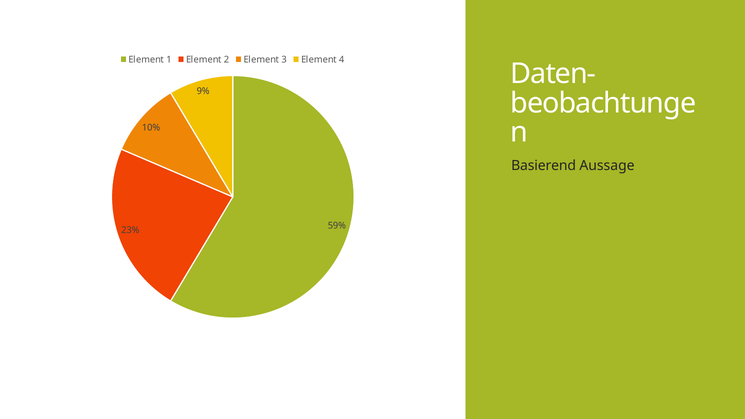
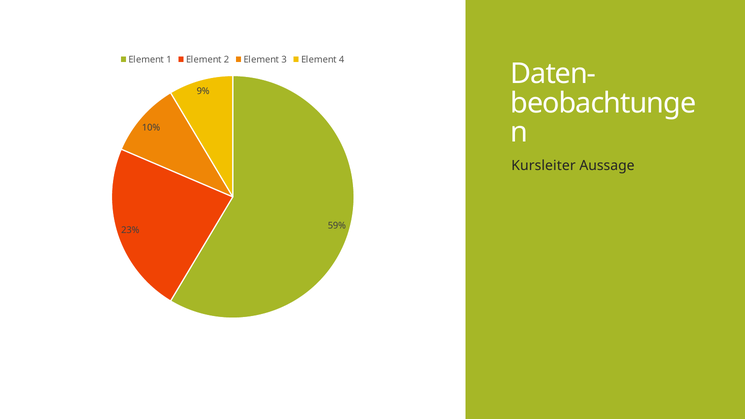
Basierend: Basierend -> Kursleiter
